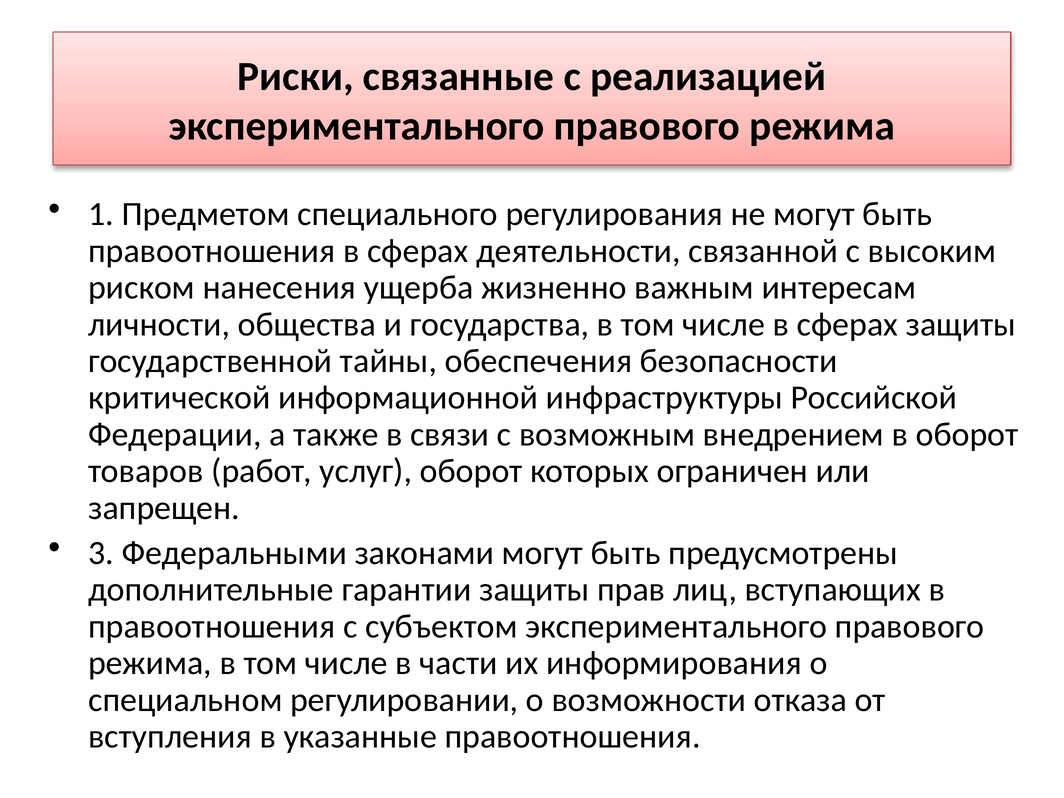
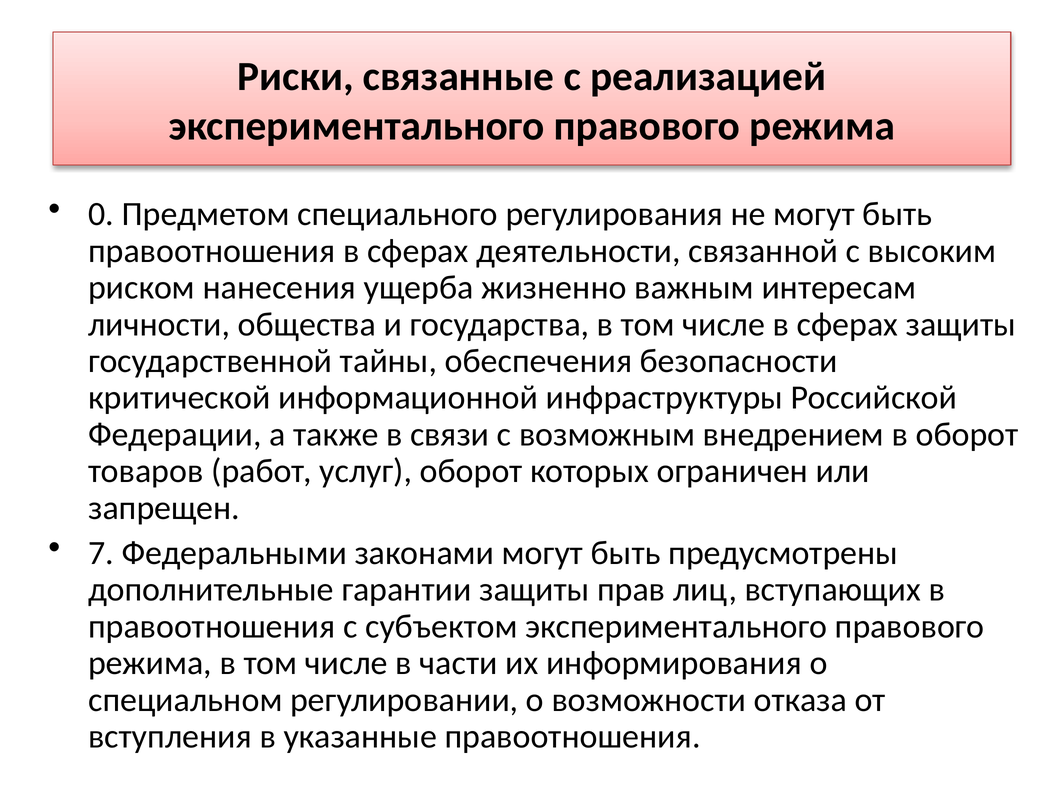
1: 1 -> 0
3: 3 -> 7
